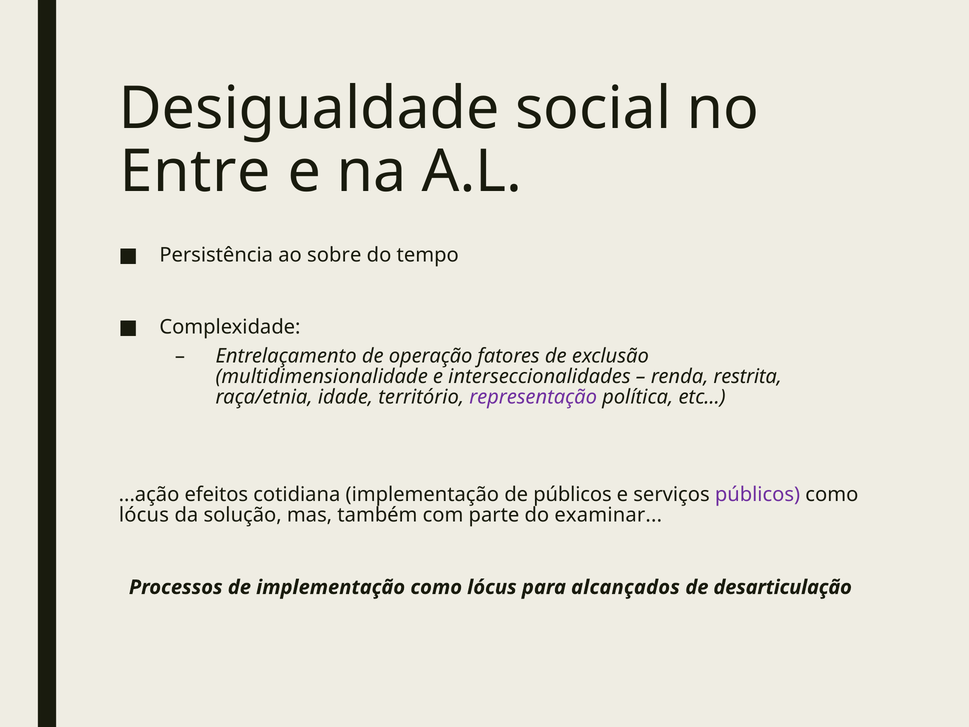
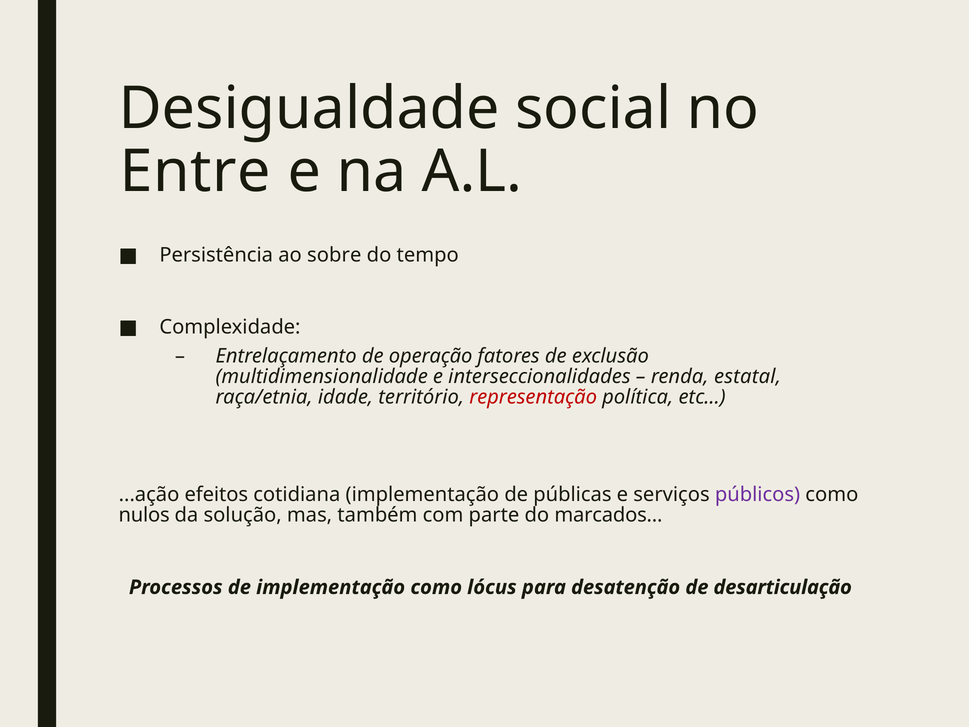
restrita: restrita -> estatal
representação colour: purple -> red
de públicos: públicos -> públicas
lócus at (144, 515): lócus -> nulos
examinar: examinar -> marcados
alcançados: alcançados -> desatenção
